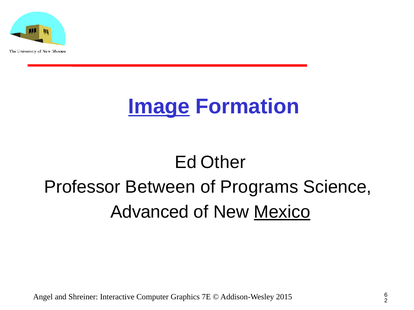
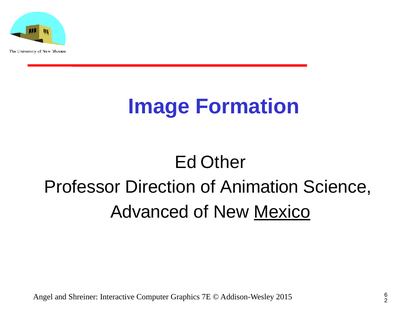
Image underline: present -> none
Between: Between -> Direction
Programs: Programs -> Animation
